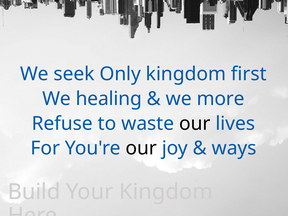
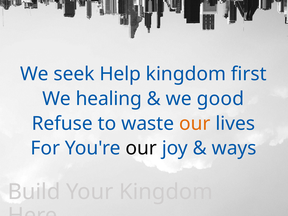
Only: Only -> Help
more: more -> good
our at (195, 124) colour: black -> orange
